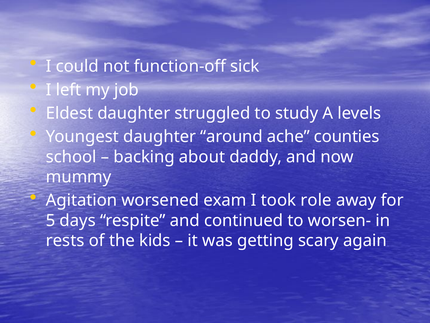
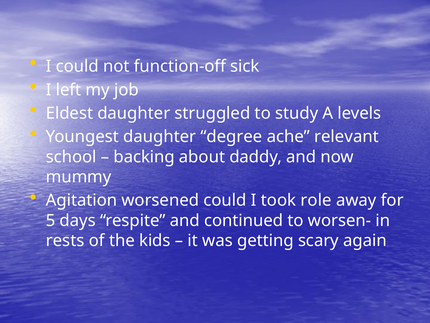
around: around -> degree
counties: counties -> relevant
worsened exam: exam -> could
